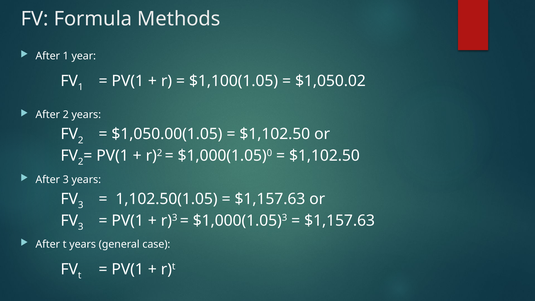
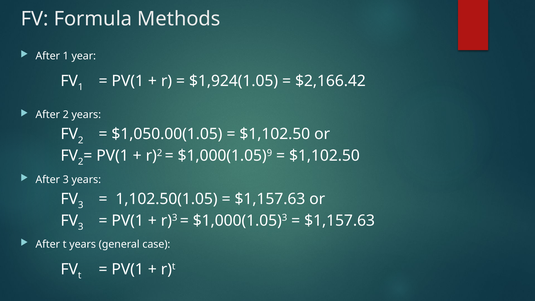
$1,100(1.05: $1,100(1.05 -> $1,924(1.05
$1,050.02: $1,050.02 -> $2,166.42
0: 0 -> 9
